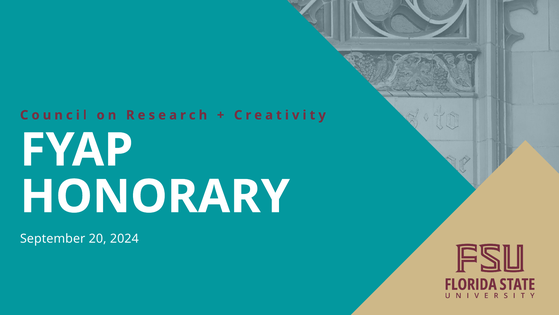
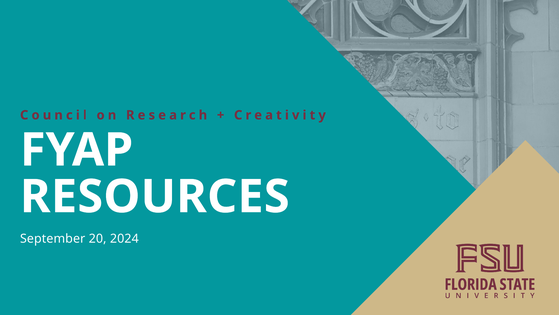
HONORARY: HONORARY -> RESOURCES
